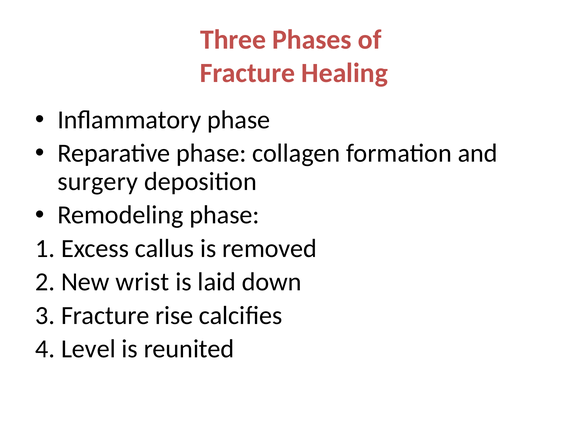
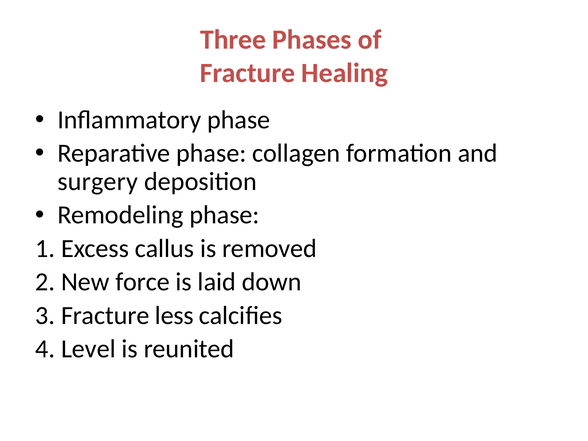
wrist: wrist -> force
rise: rise -> less
